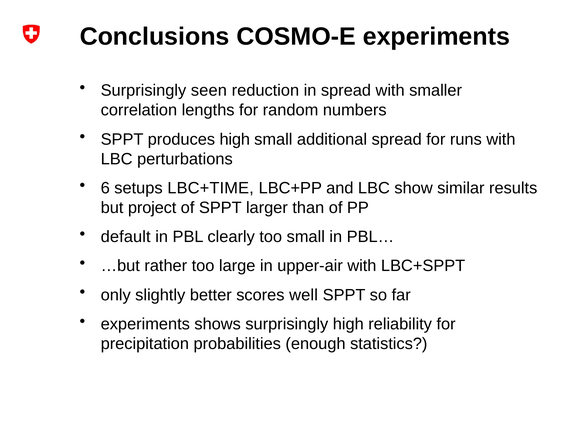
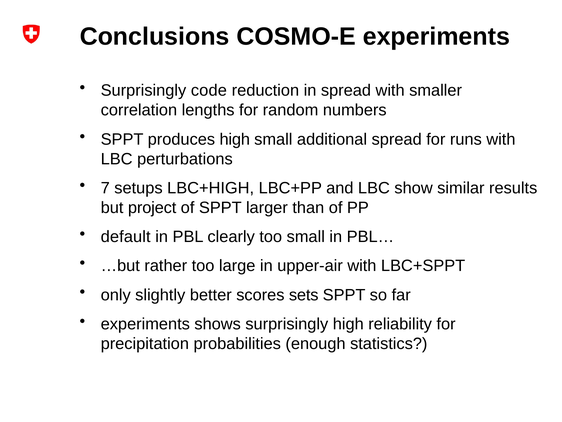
seen: seen -> code
6: 6 -> 7
LBC+TIME: LBC+TIME -> LBC+HIGH
well: well -> sets
